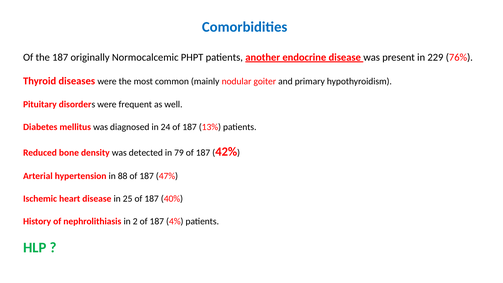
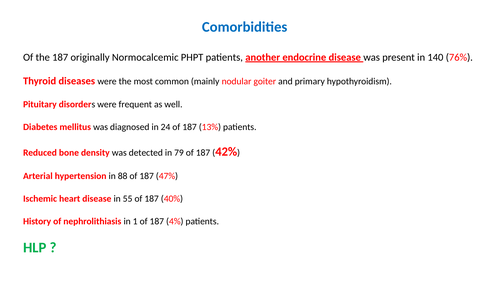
229: 229 -> 140
25: 25 -> 55
2: 2 -> 1
